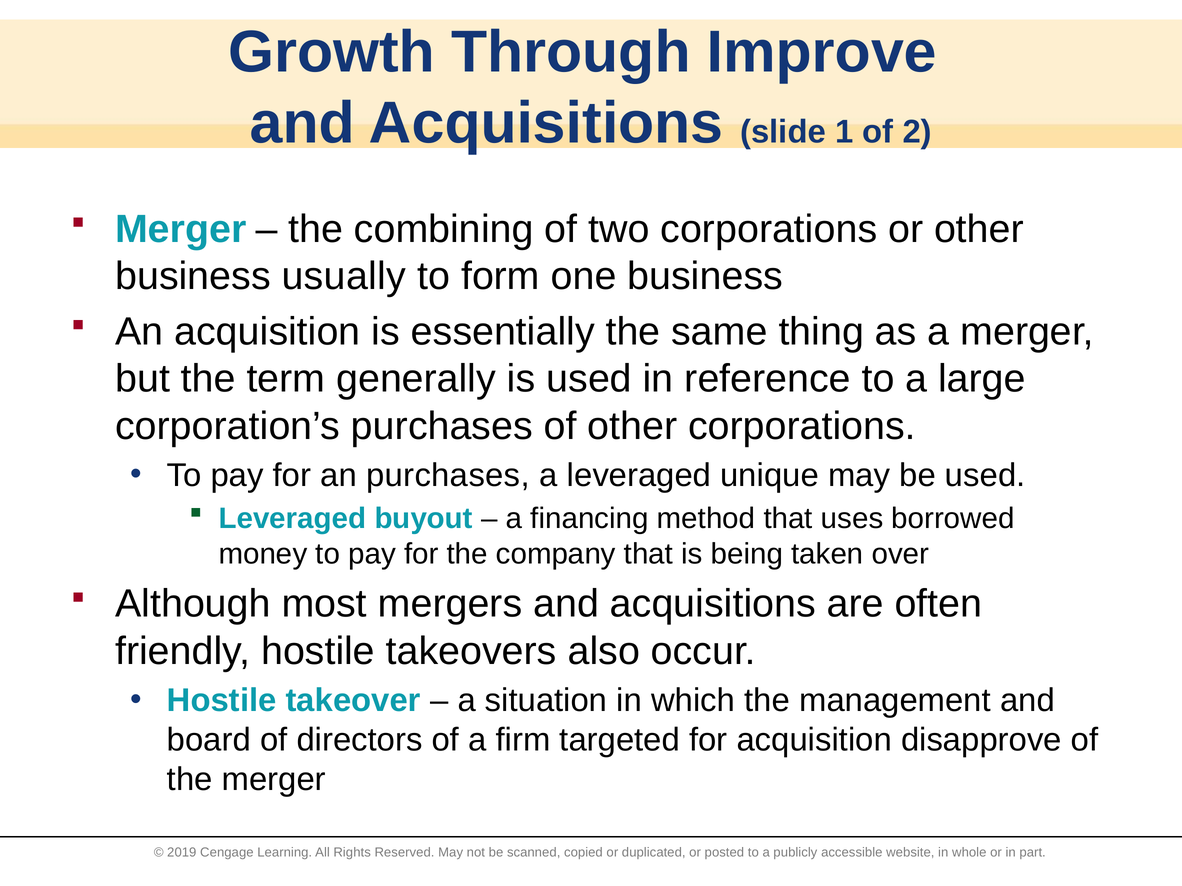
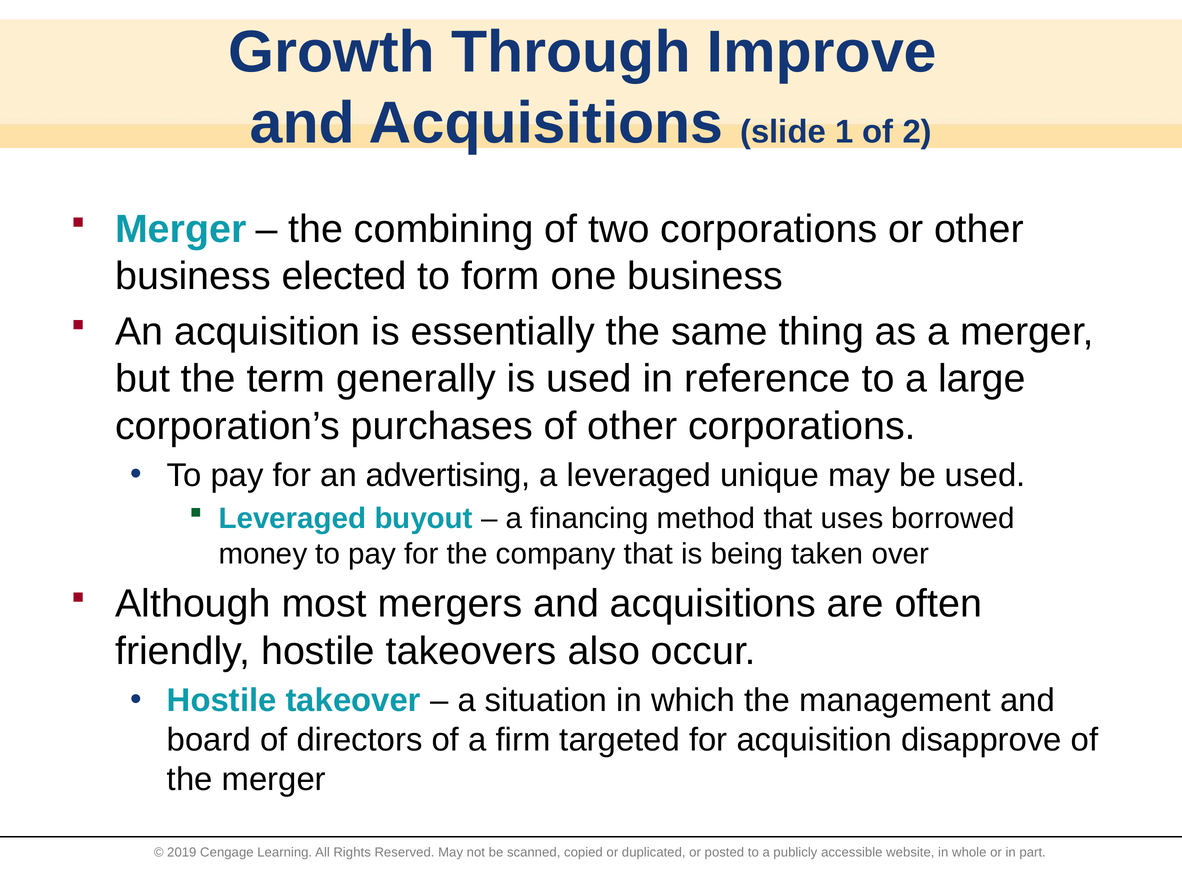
usually: usually -> elected
an purchases: purchases -> advertising
